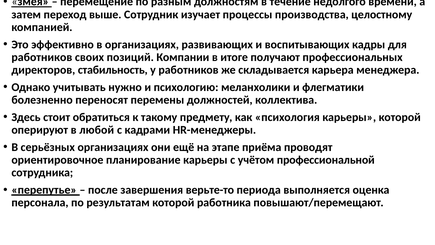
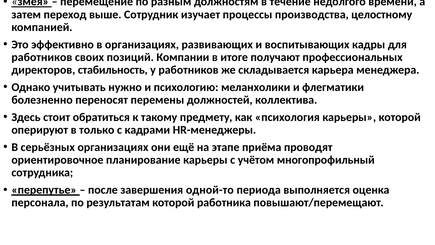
любой: любой -> только
профессиональной: профессиональной -> многопрофильный
верьте-то: верьте-то -> одной-то
